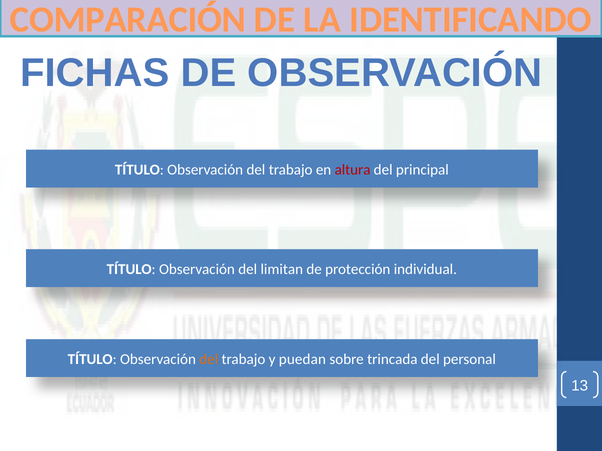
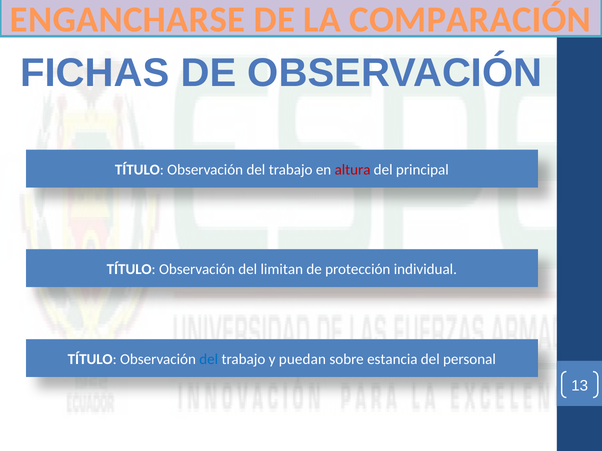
COMPARACIÓN: COMPARACIÓN -> ENGANCHARSE
IDENTIFICANDO: IDENTIFICANDO -> COMPARACIÓN
del at (209, 360) colour: orange -> blue
trincada: trincada -> estancia
